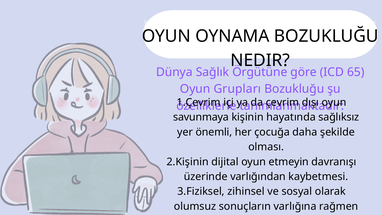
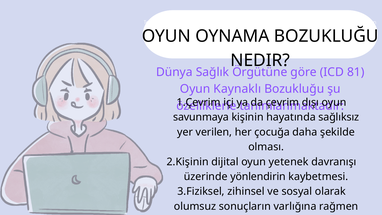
65: 65 -> 81
Grupları: Grupları -> Kaynaklı
önemli: önemli -> verilen
etmeyin: etmeyin -> yetenek
varlığından: varlığından -> yönlendirin
